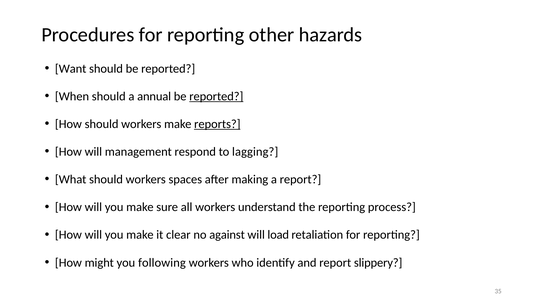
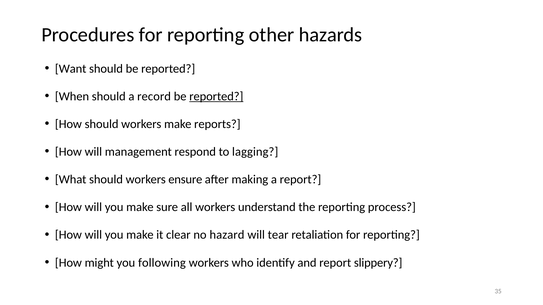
annual: annual -> record
reports underline: present -> none
spaces: spaces -> ensure
against: against -> hazard
load: load -> tear
